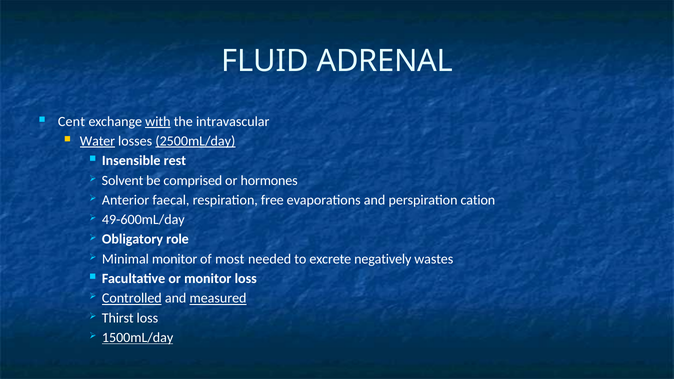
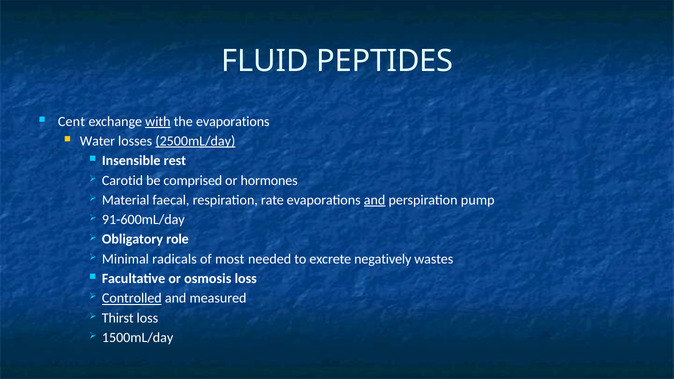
ADRENAL: ADRENAL -> PEPTIDES
the intravascular: intravascular -> evaporations
Water underline: present -> none
Solvent: Solvent -> Carotid
Anterior: Anterior -> Material
free: free -> rate
and at (375, 200) underline: none -> present
cation: cation -> pump
49-600mL/day: 49-600mL/day -> 91-600mL/day
Minimal monitor: monitor -> radicals
or monitor: monitor -> osmosis
measured underline: present -> none
1500mL/day underline: present -> none
